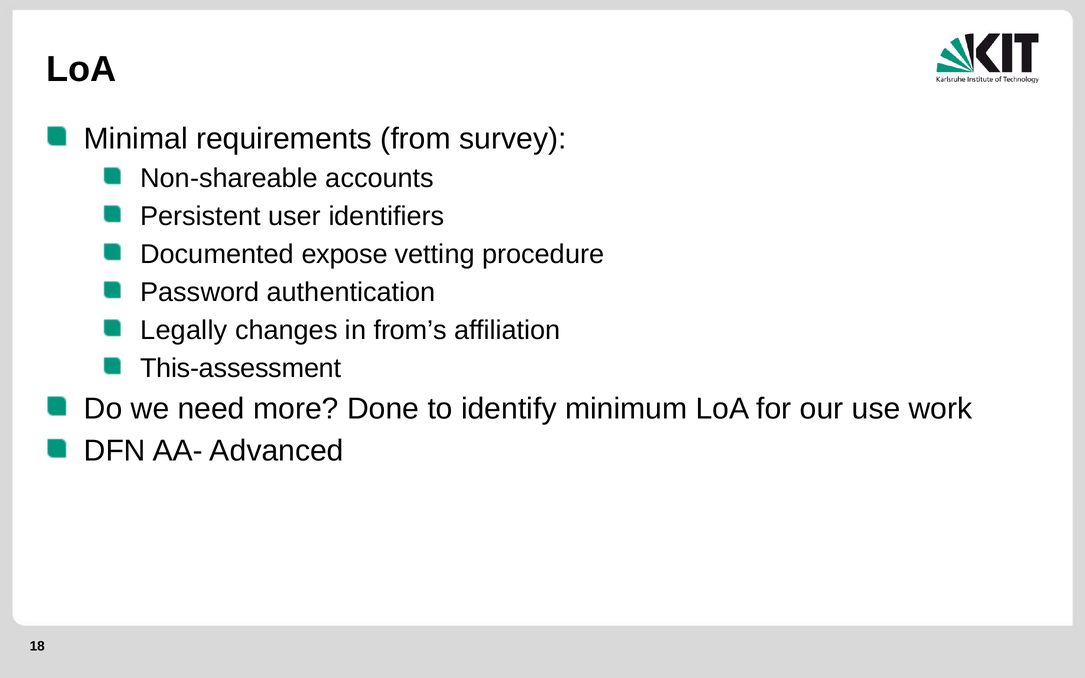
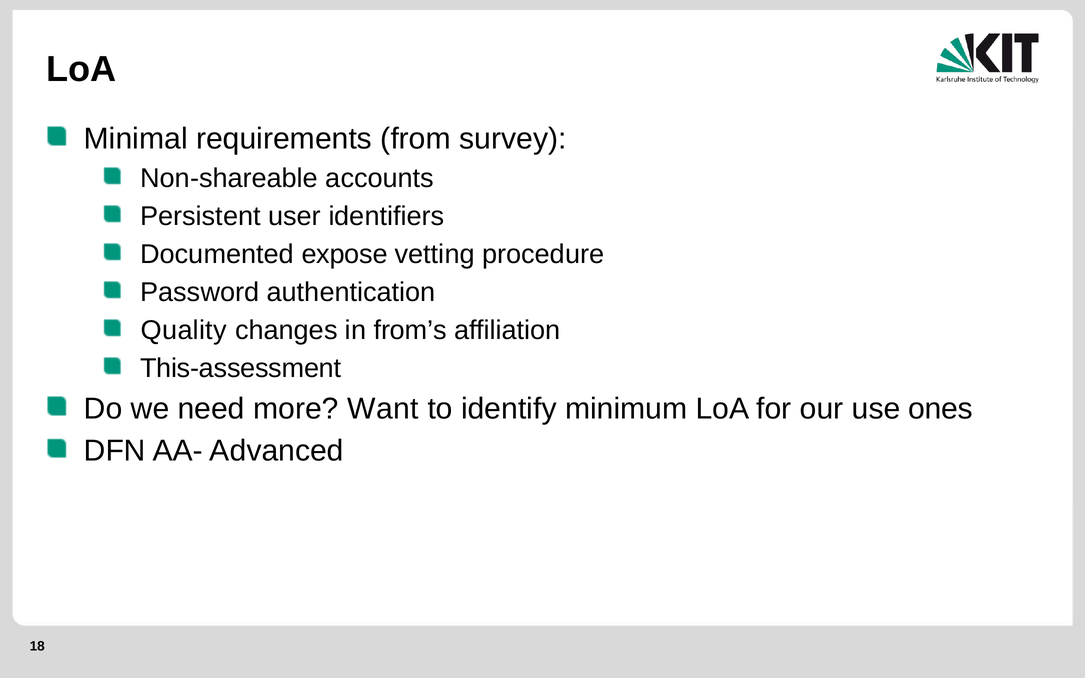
Legally: Legally -> Quality
Done: Done -> Want
work: work -> ones
